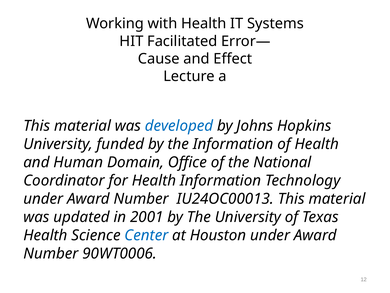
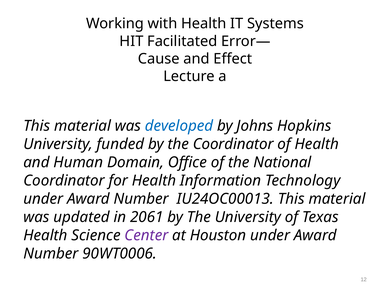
the Information: Information -> Coordinator
2001: 2001 -> 2061
Center colour: blue -> purple
